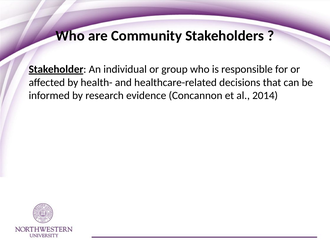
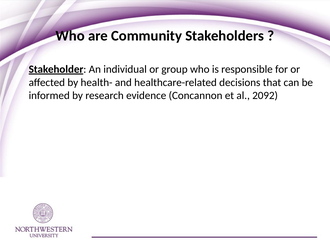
2014: 2014 -> 2092
